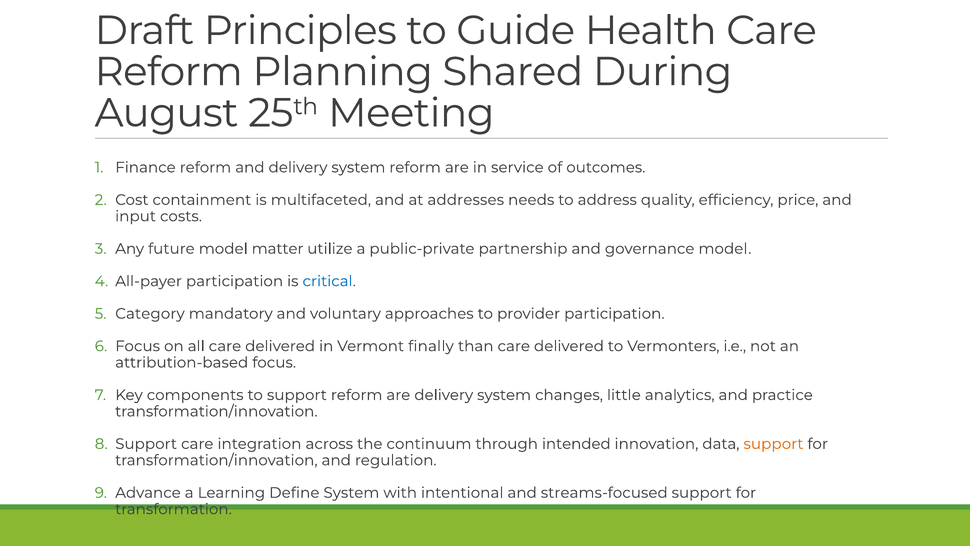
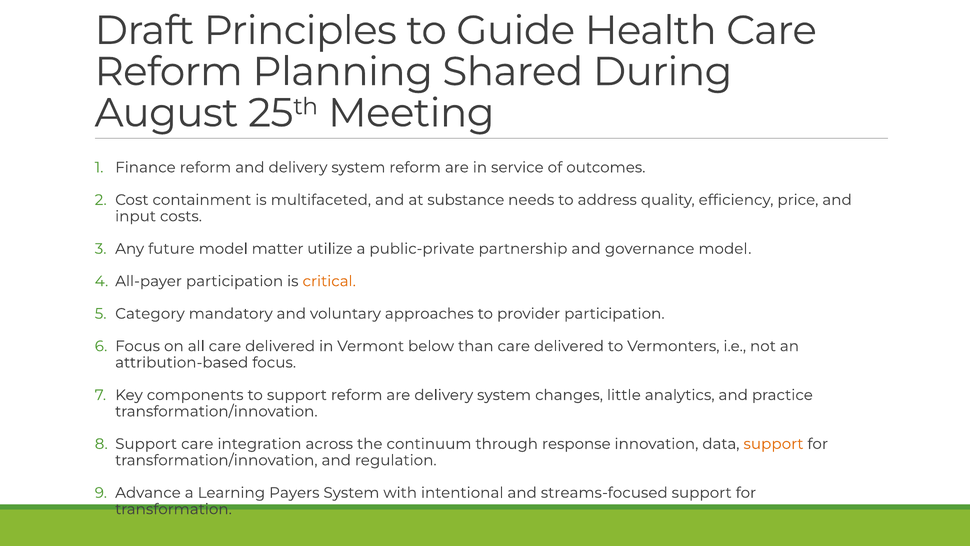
addresses: addresses -> substance
critical colour: blue -> orange
finally: finally -> below
intended: intended -> response
Define: Define -> Payers
